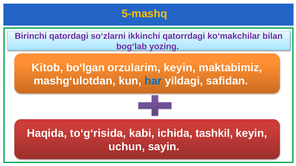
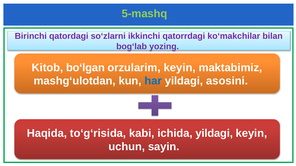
5-mashq colour: yellow -> light green
safidan: safidan -> asosini
ichida tashkil: tashkil -> yildagi
